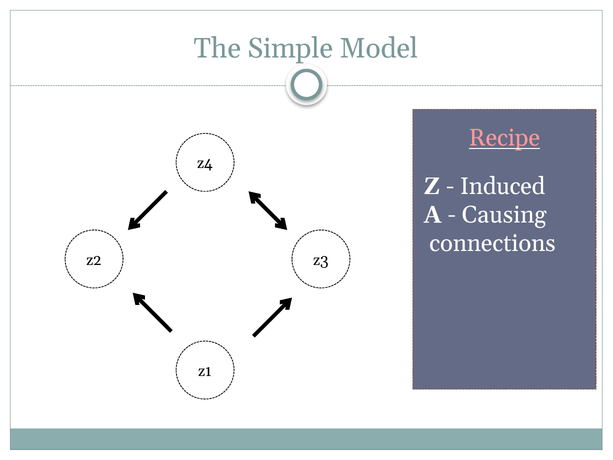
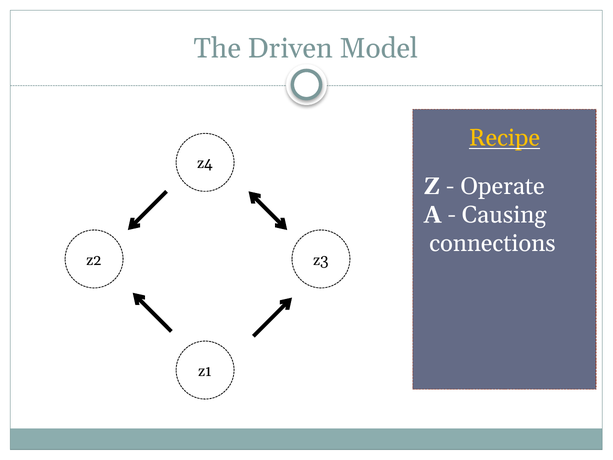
Simple: Simple -> Driven
Recipe colour: pink -> yellow
Induced: Induced -> Operate
